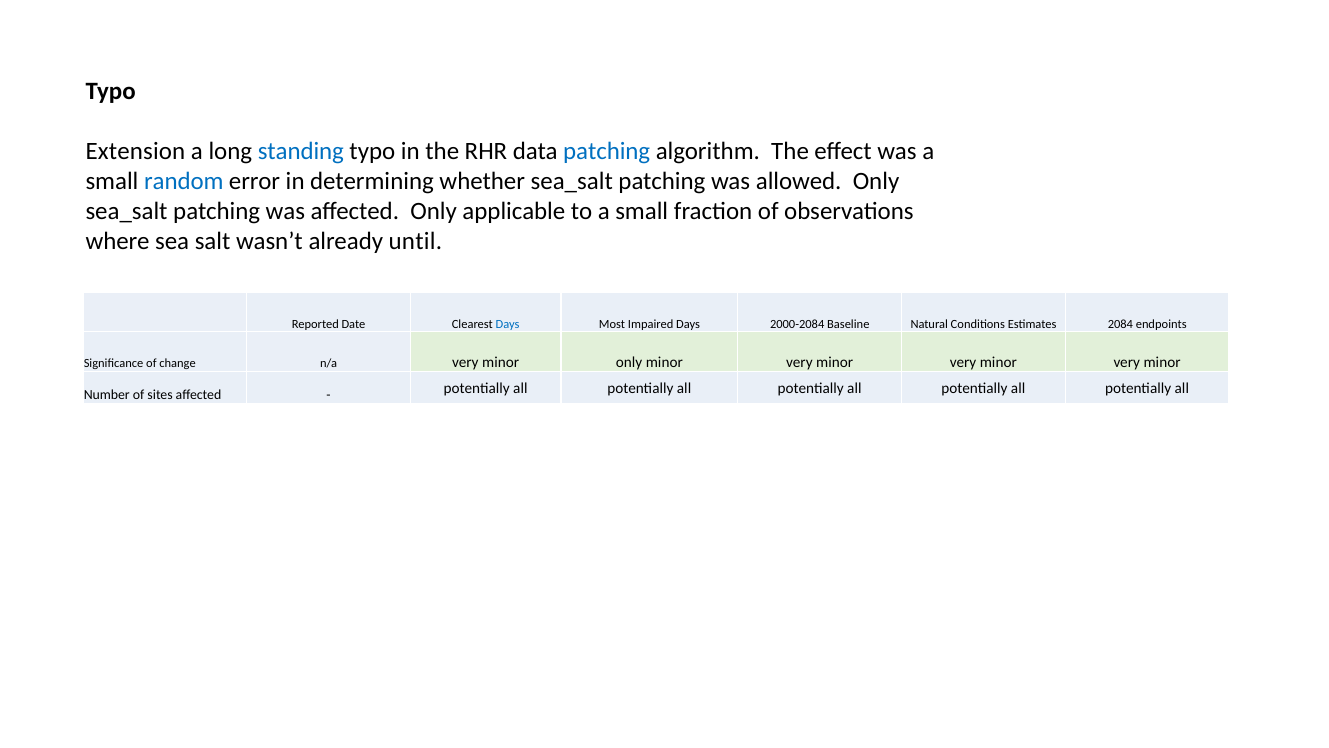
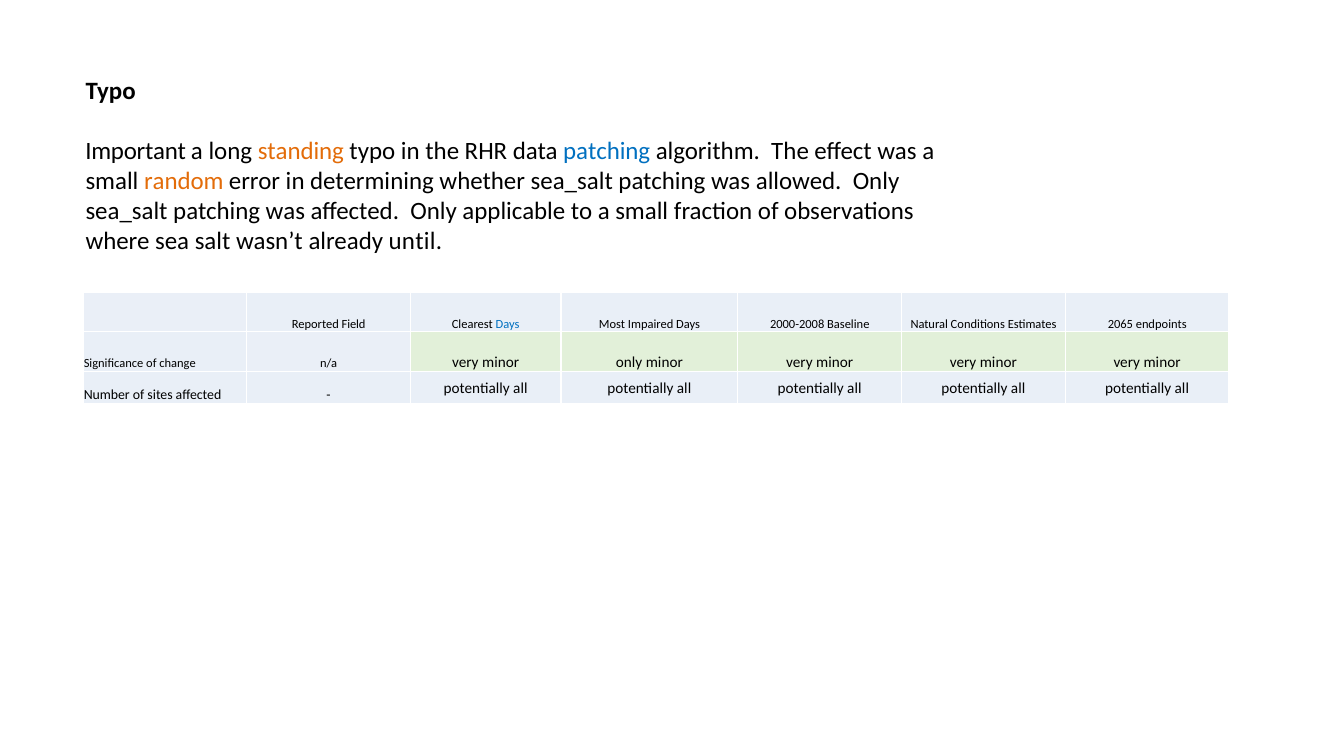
Extension: Extension -> Important
standing colour: blue -> orange
random colour: blue -> orange
Date: Date -> Field
2000-2084: 2000-2084 -> 2000-2008
2084: 2084 -> 2065
